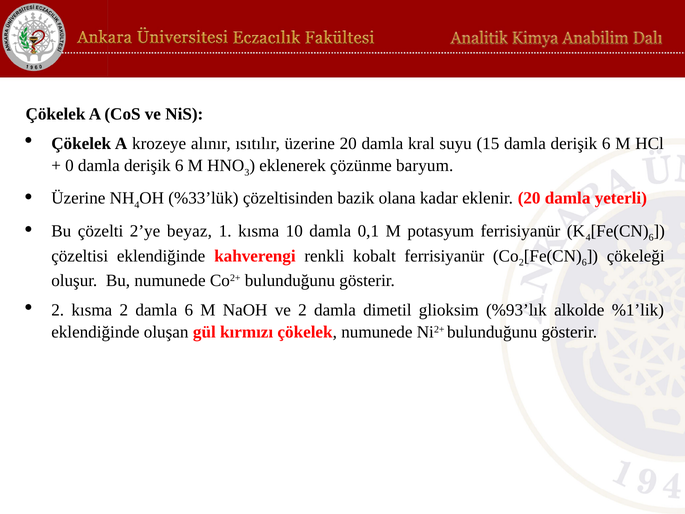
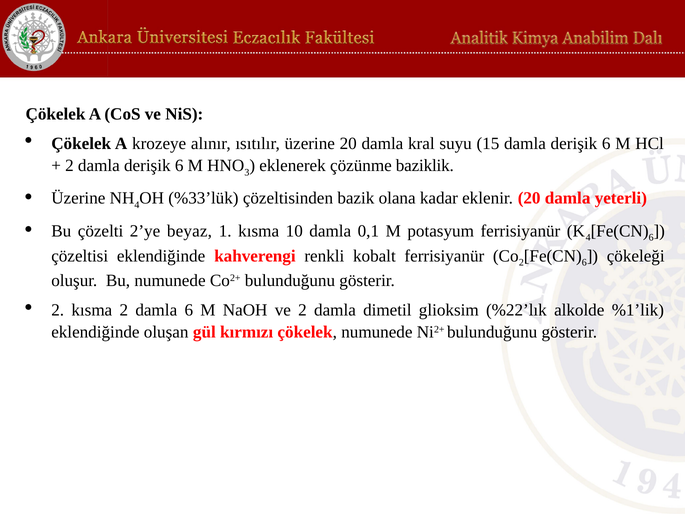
0 at (69, 166): 0 -> 2
baryum: baryum -> baziklik
%93’lık: %93’lık -> %22’lık
